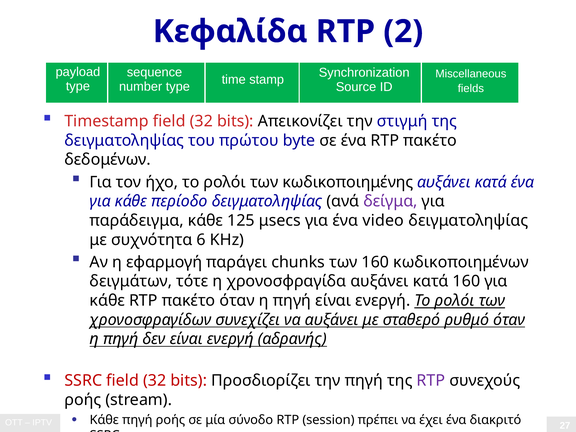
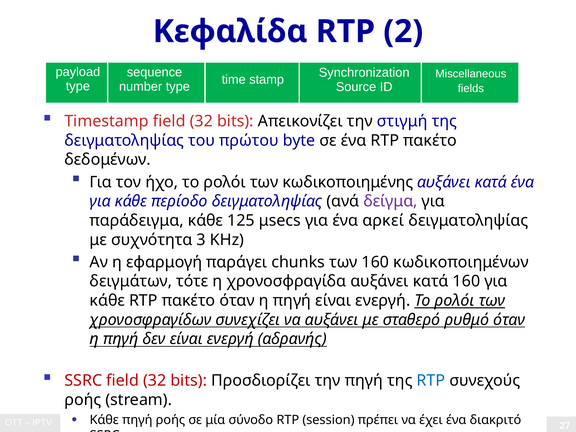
video: video -> αρκεί
6: 6 -> 3
RTP at (431, 381) colour: purple -> blue
